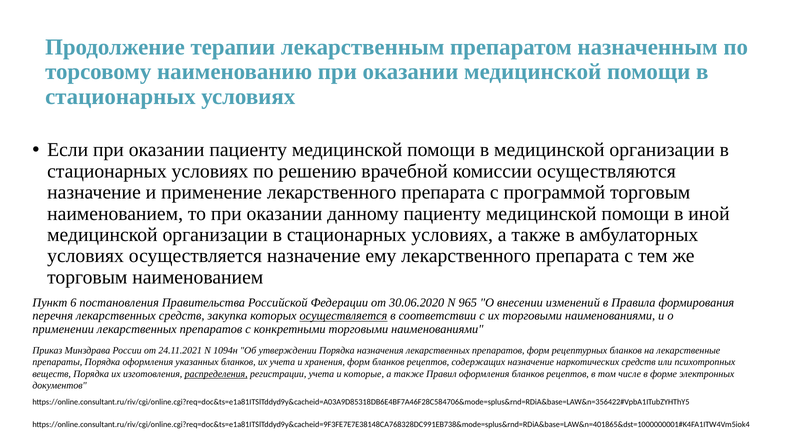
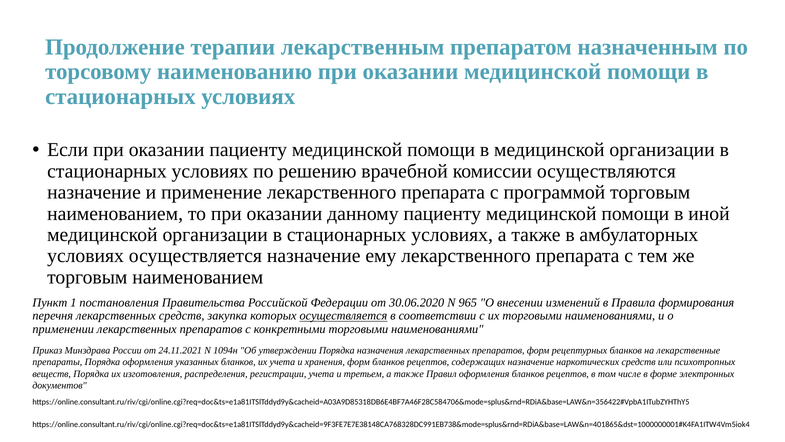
6: 6 -> 1
распределения underline: present -> none
которые: которые -> третьем
